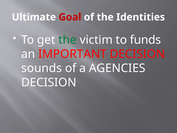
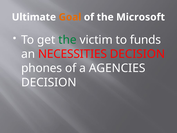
Goal colour: red -> orange
Identities: Identities -> Microsoft
IMPORTANT: IMPORTANT -> NECESSITIES
sounds: sounds -> phones
